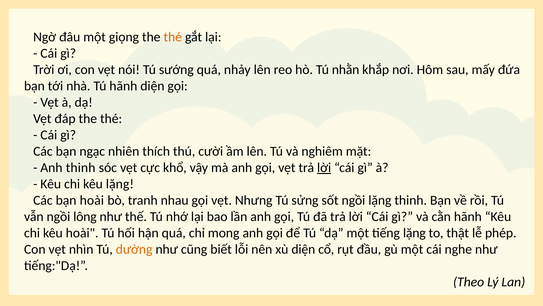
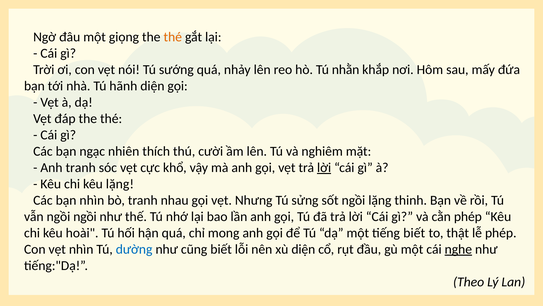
Anh thinh: thinh -> tranh
bạn hoài: hoài -> nhìn
ngồi lông: lông -> ngồi
cằn hãnh: hãnh -> phép
tiếng lặng: lặng -> biết
dường colour: orange -> blue
nghe underline: none -> present
